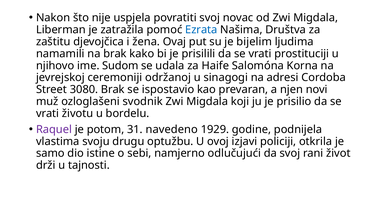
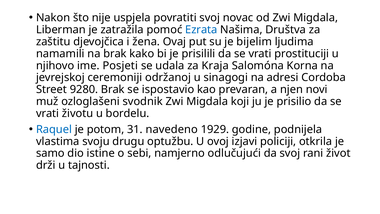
Sudom: Sudom -> Posjeti
Haife: Haife -> Kraja
3080: 3080 -> 9280
Raquel colour: purple -> blue
